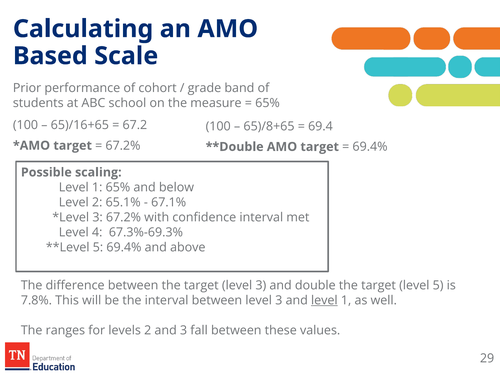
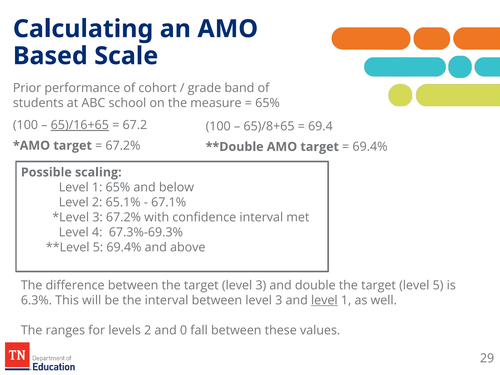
65)/16+65 underline: none -> present
7.8%: 7.8% -> 6.3%
and 3: 3 -> 0
